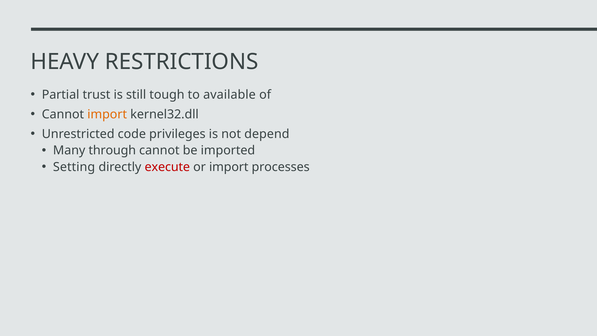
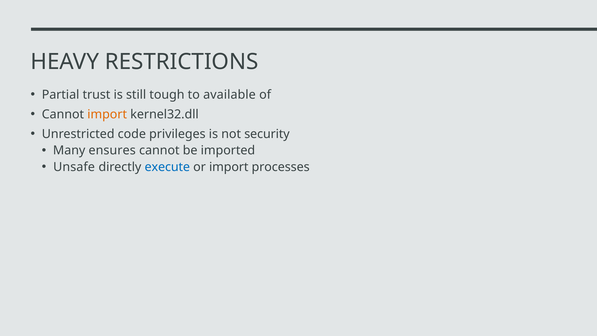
depend: depend -> security
through: through -> ensures
Setting: Setting -> Unsafe
execute colour: red -> blue
